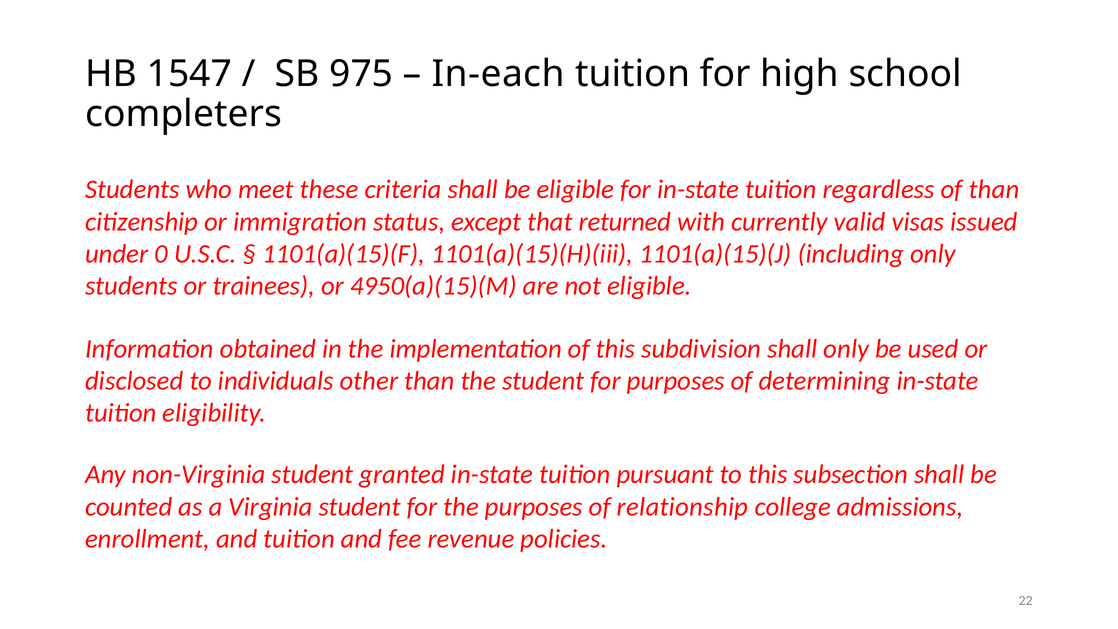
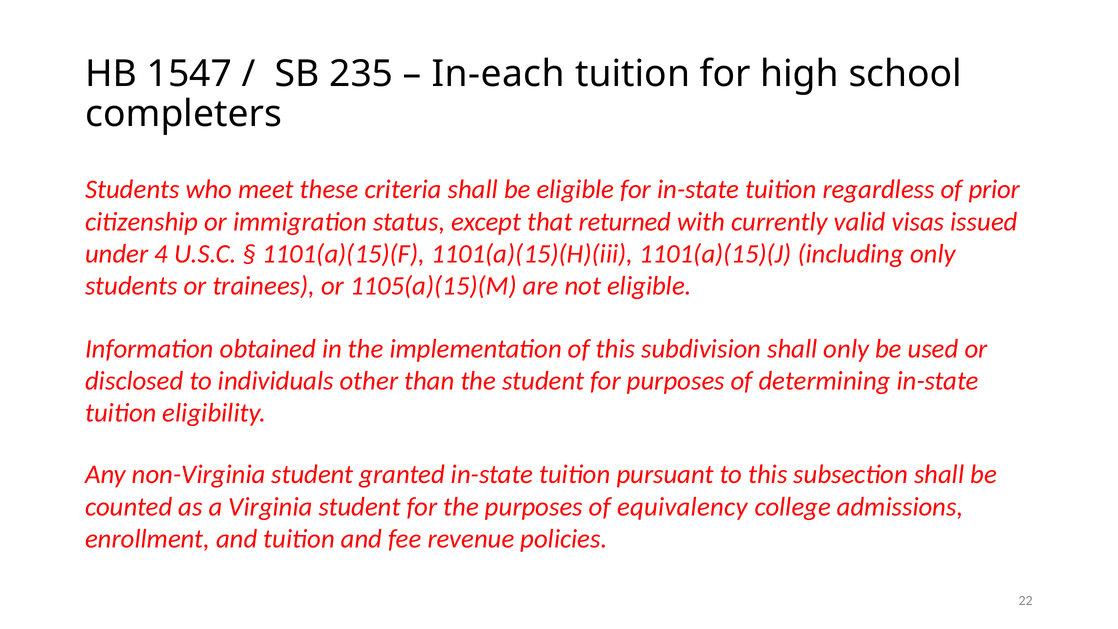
975: 975 -> 235
of than: than -> prior
0: 0 -> 4
4950(a)(15)(M: 4950(a)(15)(M -> 1105(a)(15)(M
relationship: relationship -> equivalency
